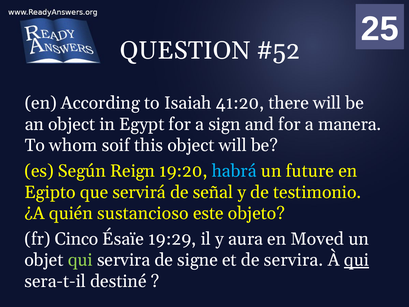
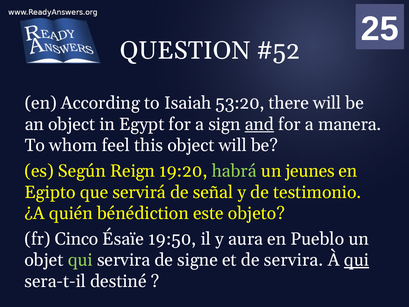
41:20: 41:20 -> 53:20
and underline: none -> present
soif: soif -> feel
habrá colour: light blue -> light green
future: future -> jeunes
sustancioso: sustancioso -> bénédiction
19:29: 19:29 -> 19:50
Moved: Moved -> Pueblo
